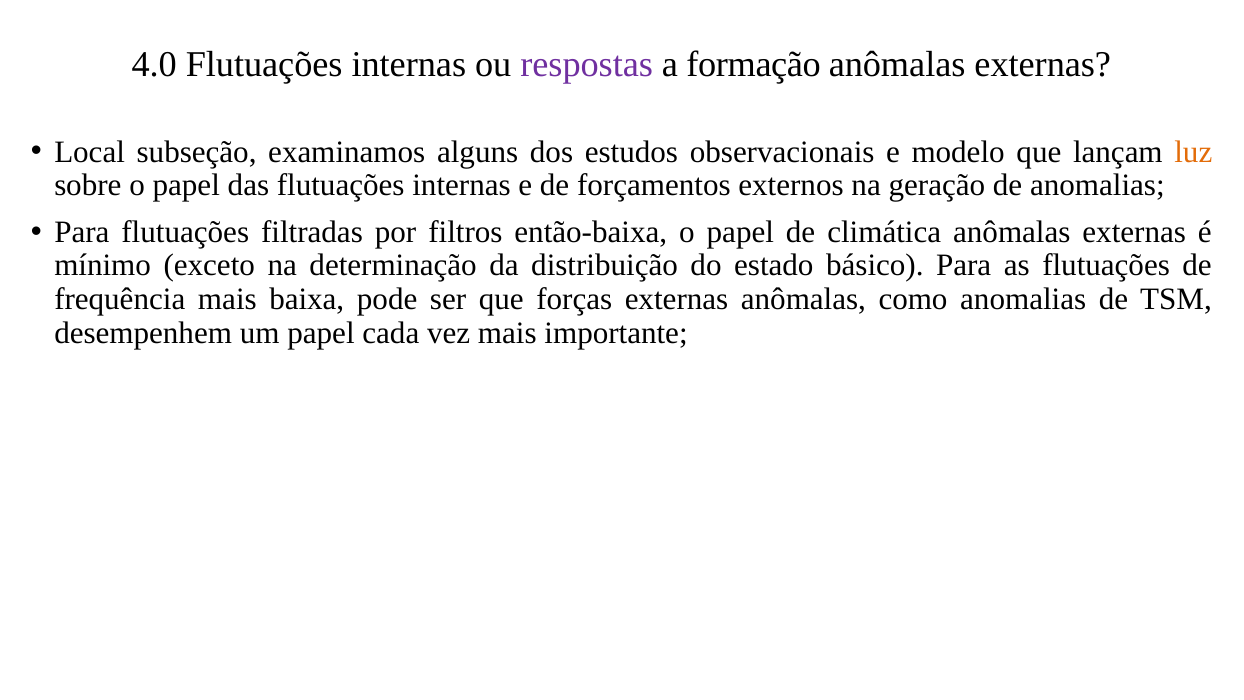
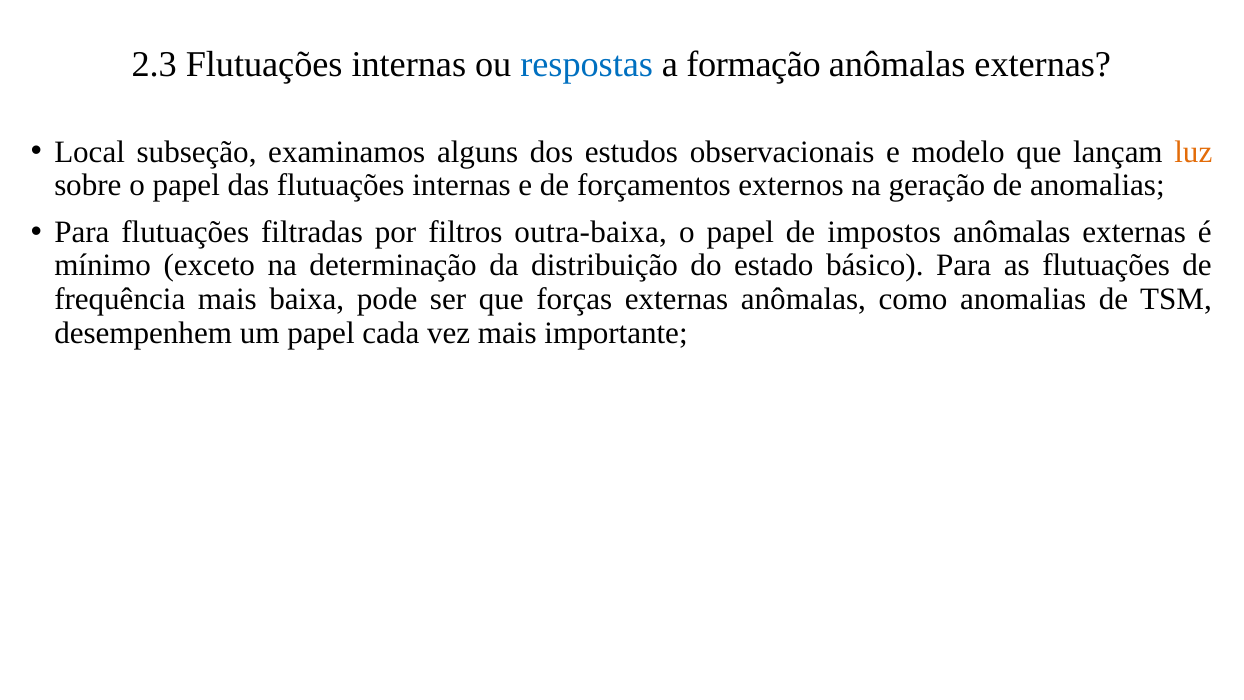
4.0: 4.0 -> 2.3
respostas colour: purple -> blue
então-baixa: então-baixa -> outra-baixa
climática: climática -> impostos
